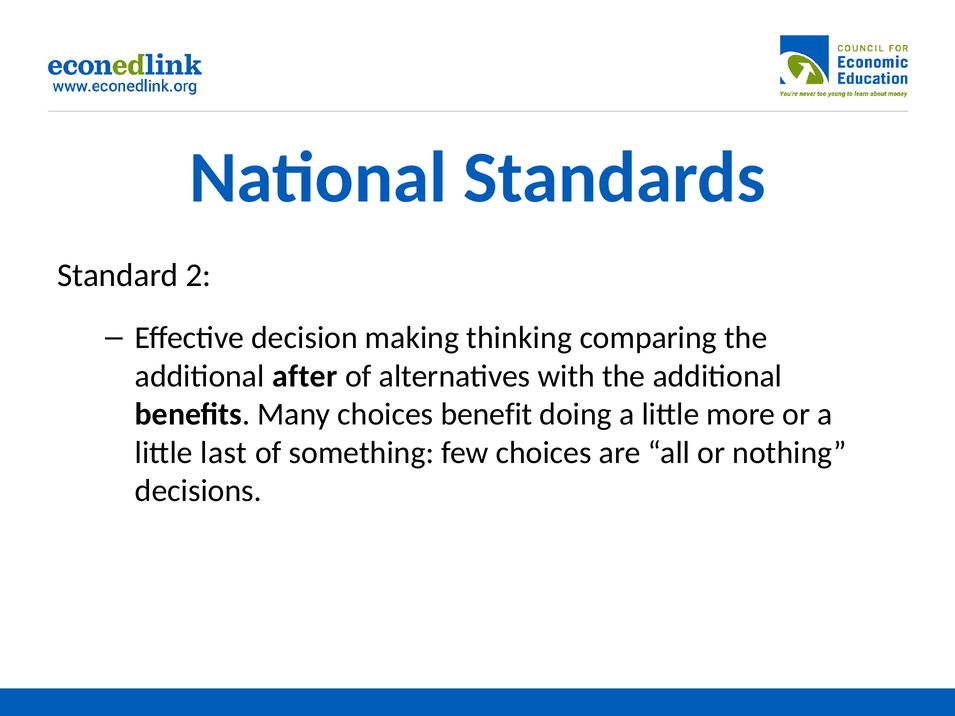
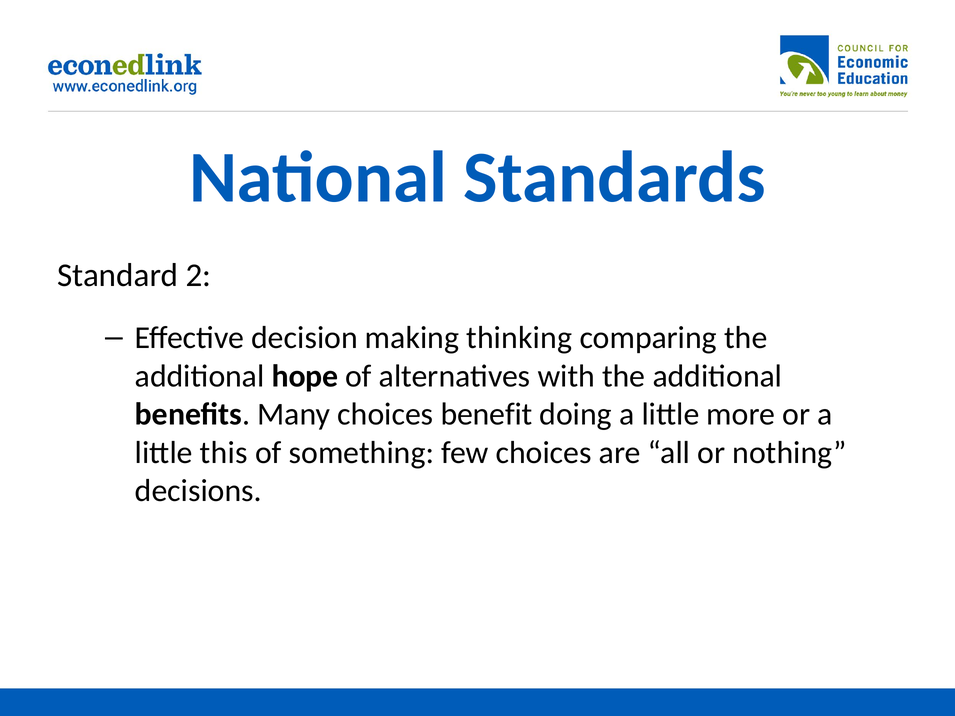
after: after -> hope
last: last -> this
